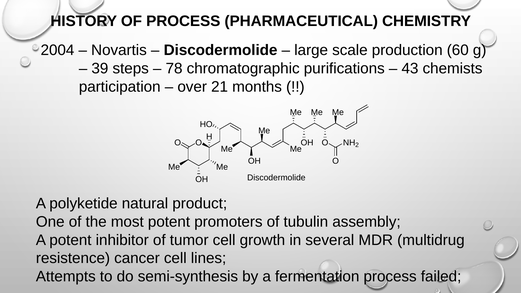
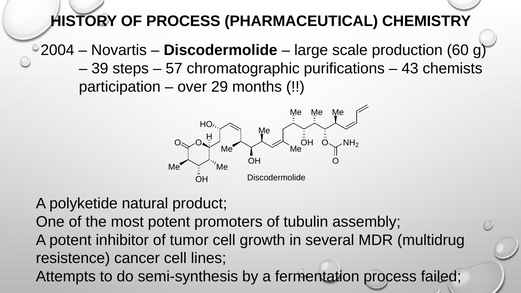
78: 78 -> 57
21: 21 -> 29
